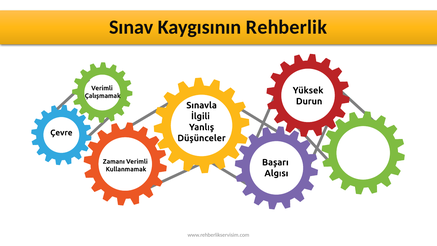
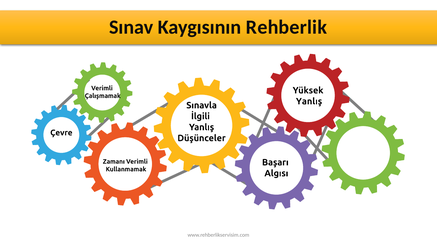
Durun at (309, 101): Durun -> Yanlış
